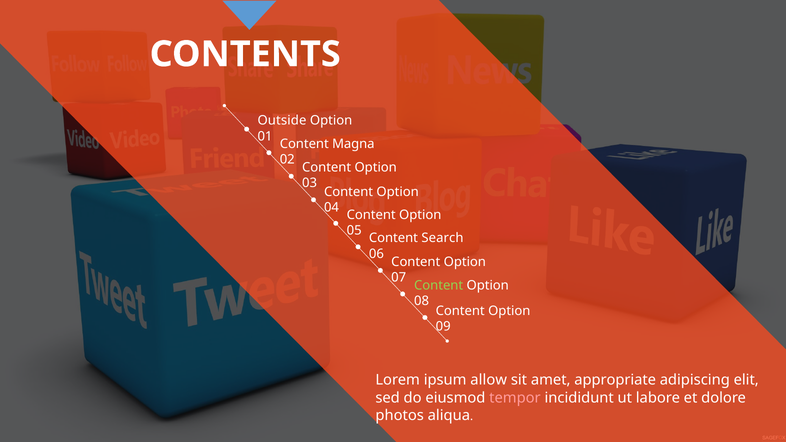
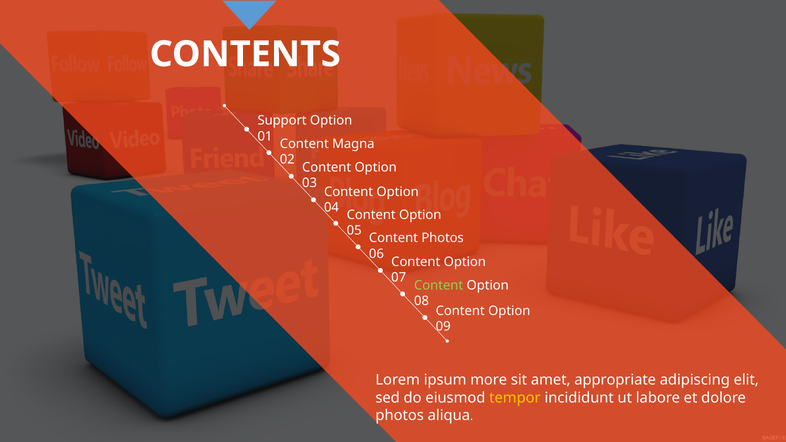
Outside: Outside -> Support
Content Search: Search -> Photos
allow: allow -> more
tempor colour: pink -> yellow
